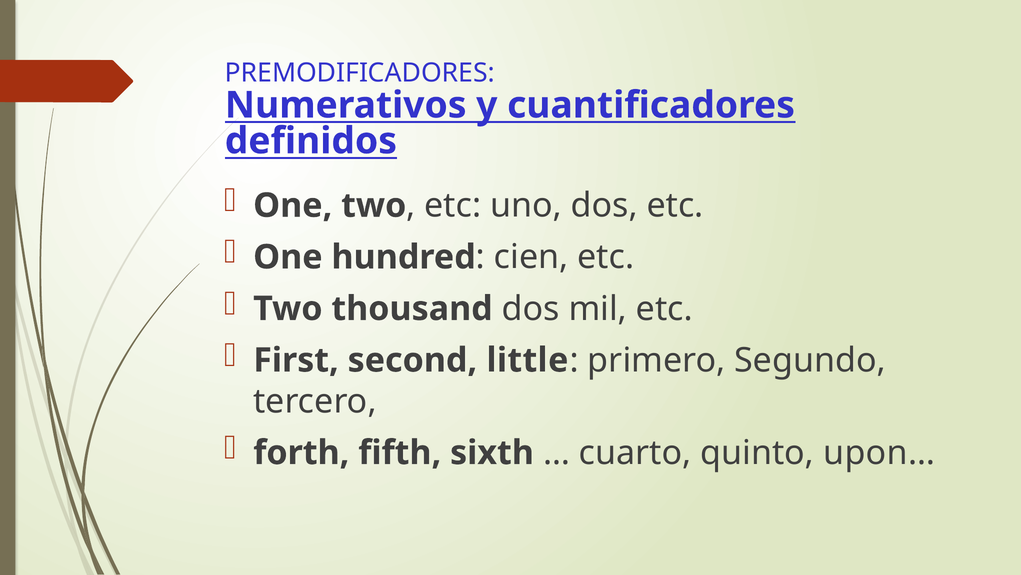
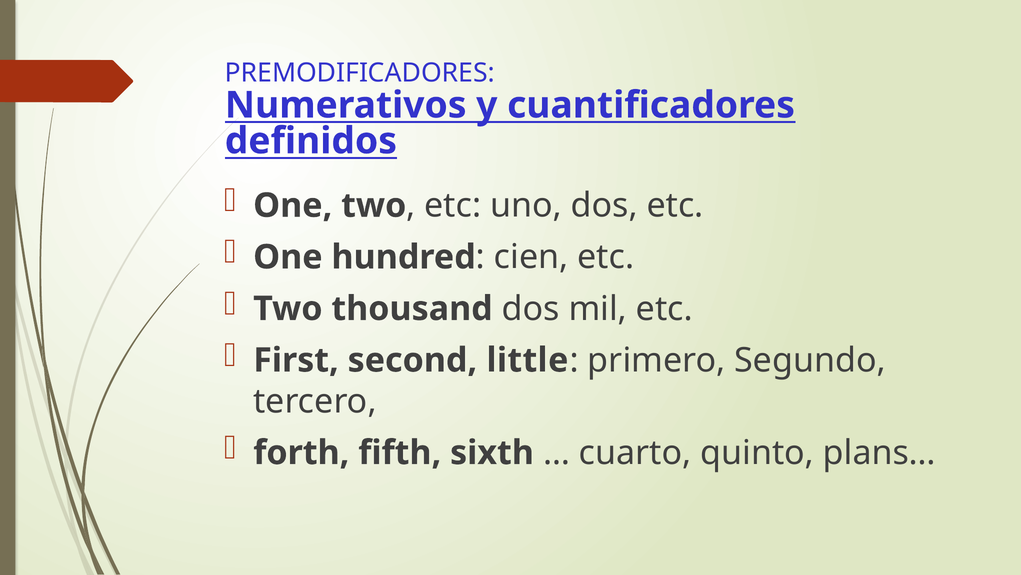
upon…: upon… -> plans…
